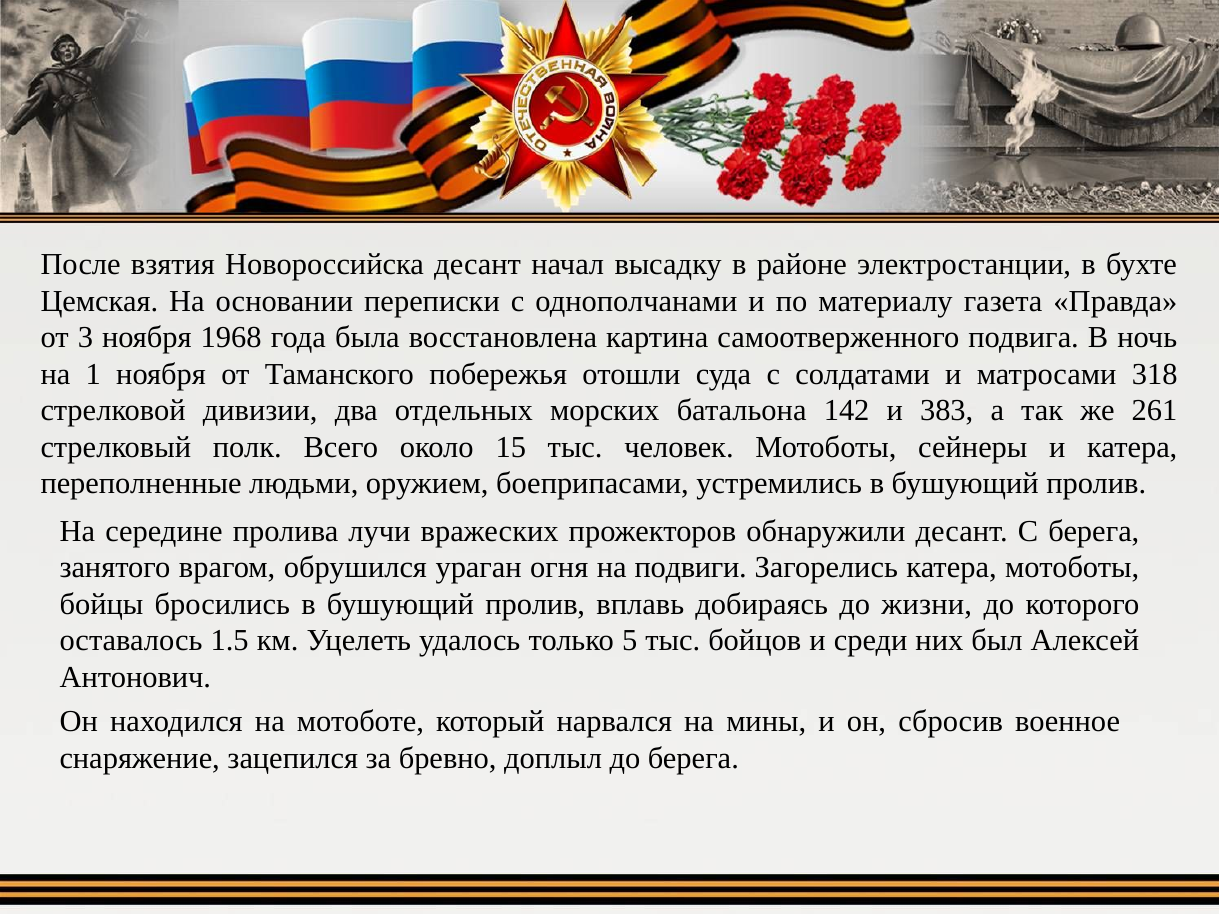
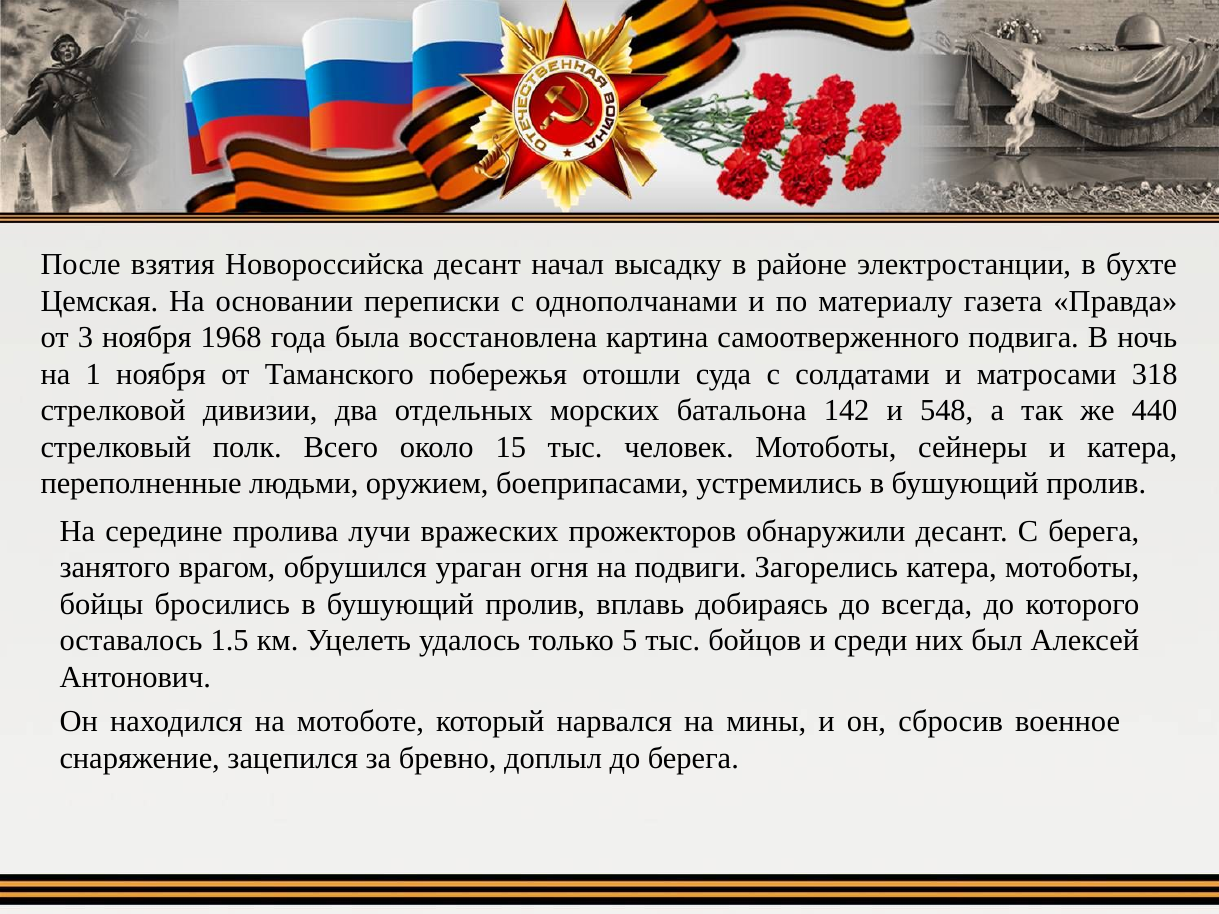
383: 383 -> 548
261: 261 -> 440
жизни: жизни -> всегда
